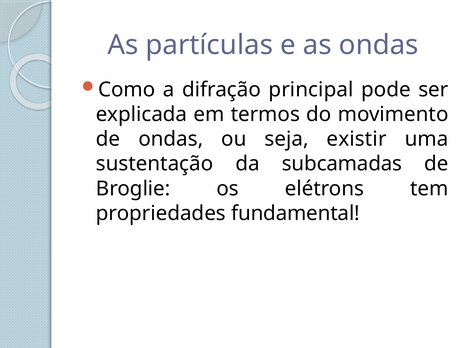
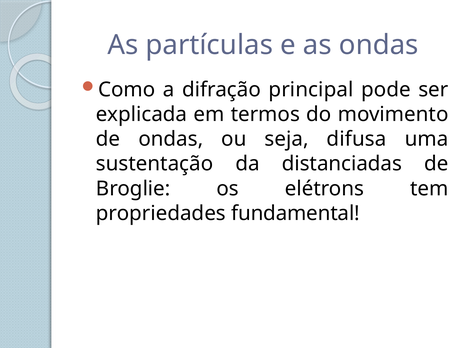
existir: existir -> difusa
subcamadas: subcamadas -> distanciadas
